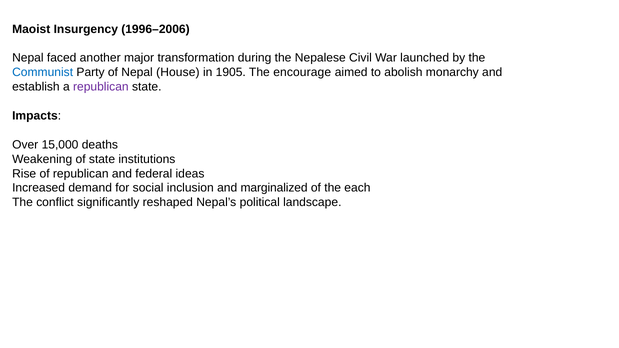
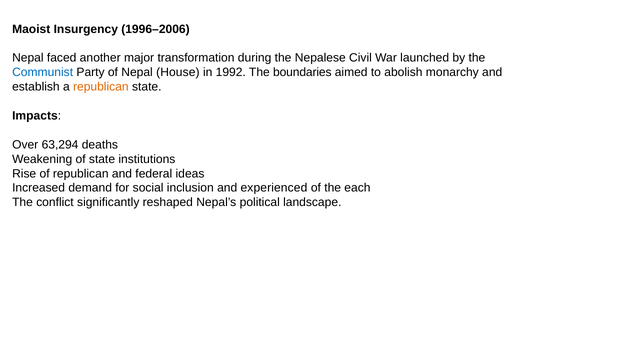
1905: 1905 -> 1992
encourage: encourage -> boundaries
republican at (101, 87) colour: purple -> orange
15,000: 15,000 -> 63,294
marginalized: marginalized -> experienced
